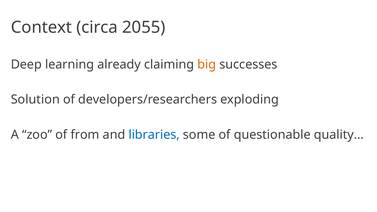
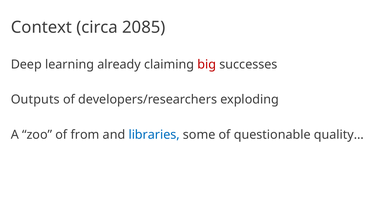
2055: 2055 -> 2085
big colour: orange -> red
Solution: Solution -> Outputs
